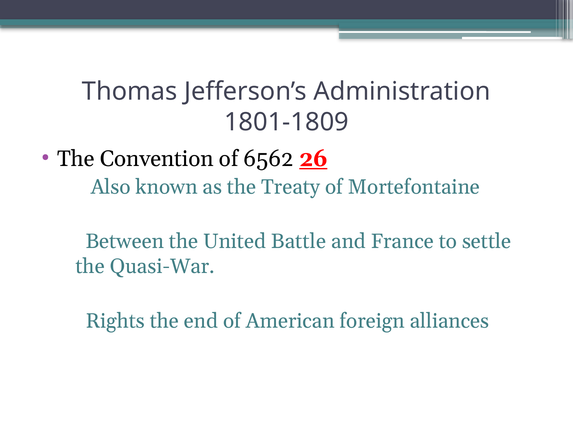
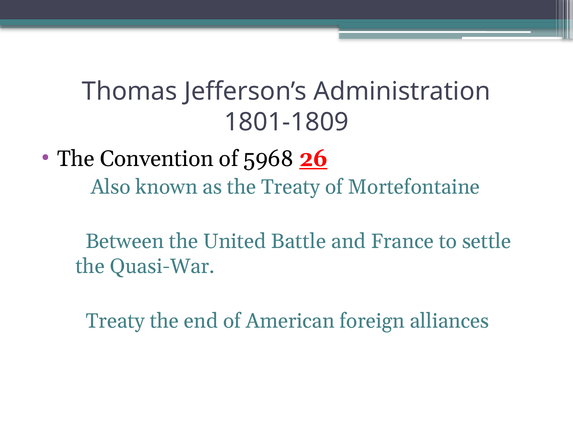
6562: 6562 -> 5968
Rights at (115, 321): Rights -> Treaty
